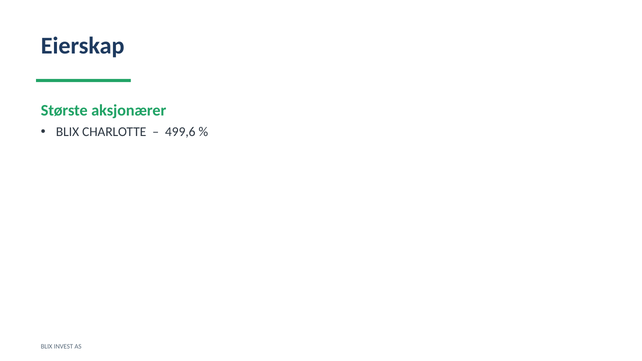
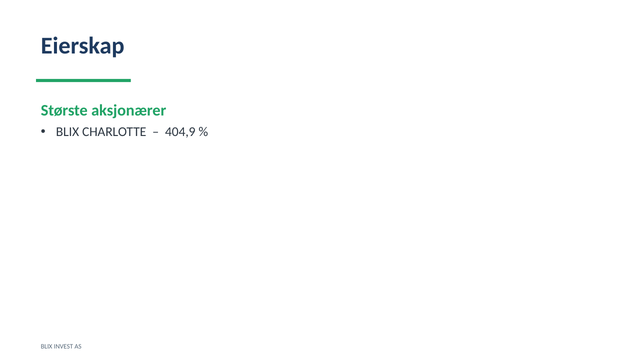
499,6: 499,6 -> 404,9
